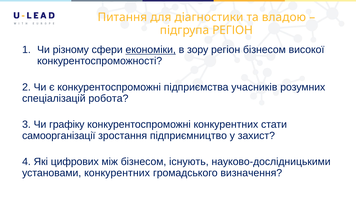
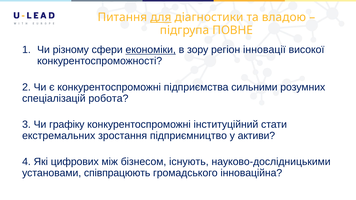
для underline: none -> present
підгрупа РЕГІОН: РЕГІОН -> ПОВНЕ
регіон бізнесом: бізнесом -> інновації
учасників: учасників -> сильними
конкурентоспроможні конкурентних: конкурентних -> інституційний
самоорганізації: самоорганізації -> екстремальних
захист: захист -> активи
установами конкурентних: конкурентних -> співпрацюють
визначення: визначення -> інноваційна
